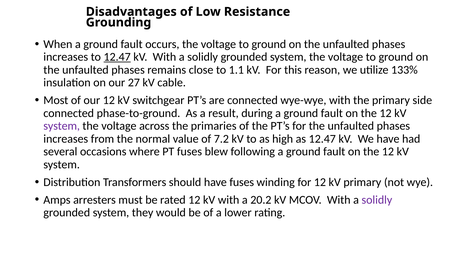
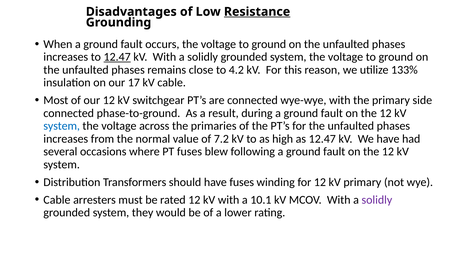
Resistance underline: none -> present
1.1: 1.1 -> 4.2
27: 27 -> 17
system at (62, 126) colour: purple -> blue
Amps at (57, 200): Amps -> Cable
20.2: 20.2 -> 10.1
